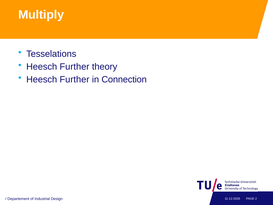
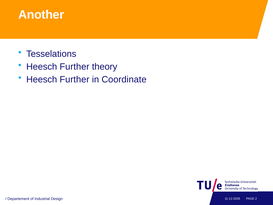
Multiply: Multiply -> Another
Connection: Connection -> Coordinate
